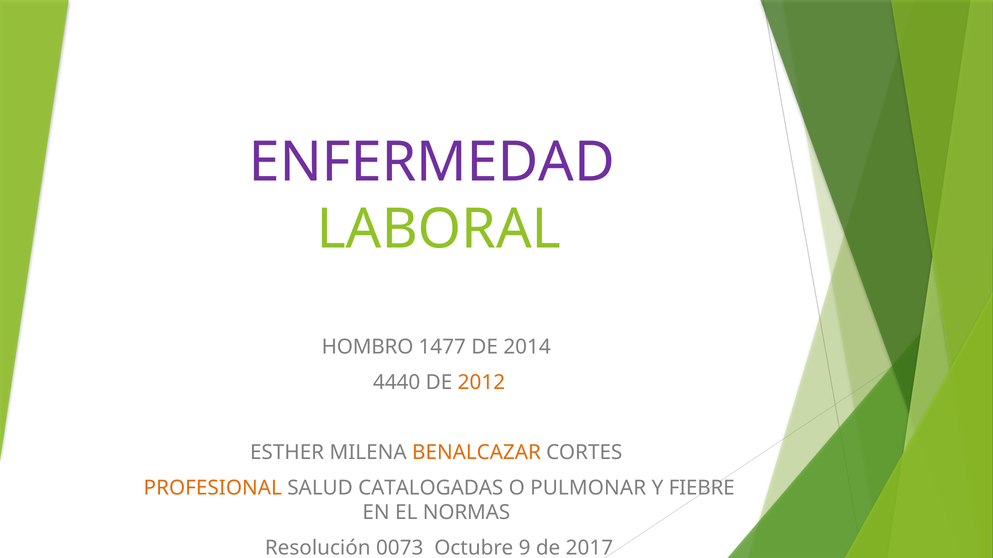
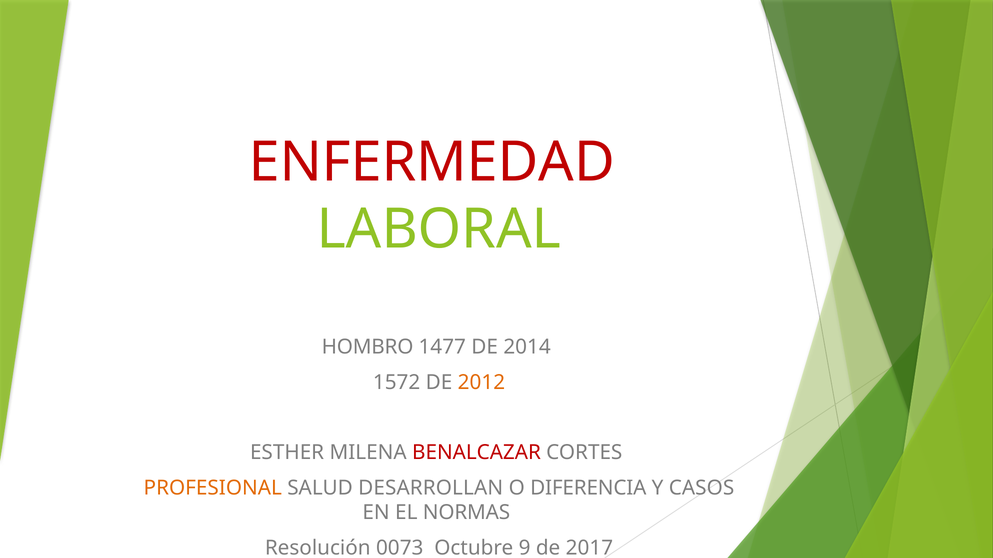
ENFERMEDAD colour: purple -> red
4440: 4440 -> 1572
BENALCAZAR colour: orange -> red
CATALOGADAS: CATALOGADAS -> DESARROLLAN
PULMONAR: PULMONAR -> DIFERENCIA
FIEBRE: FIEBRE -> CASOS
